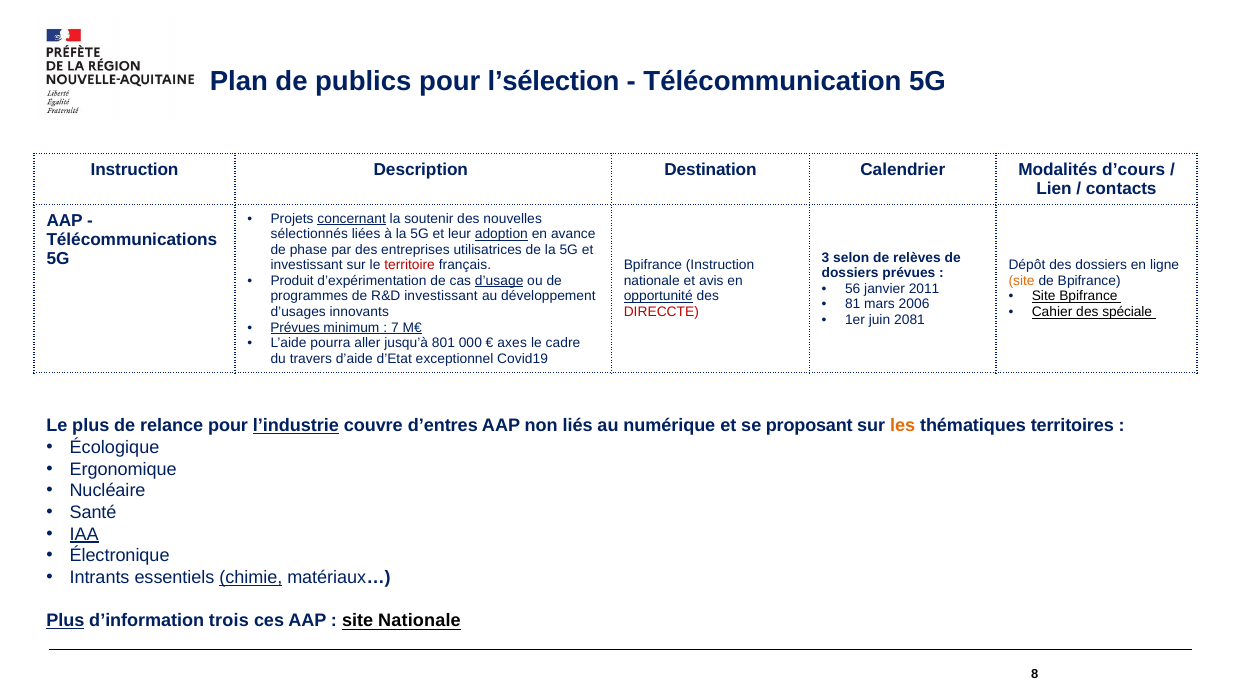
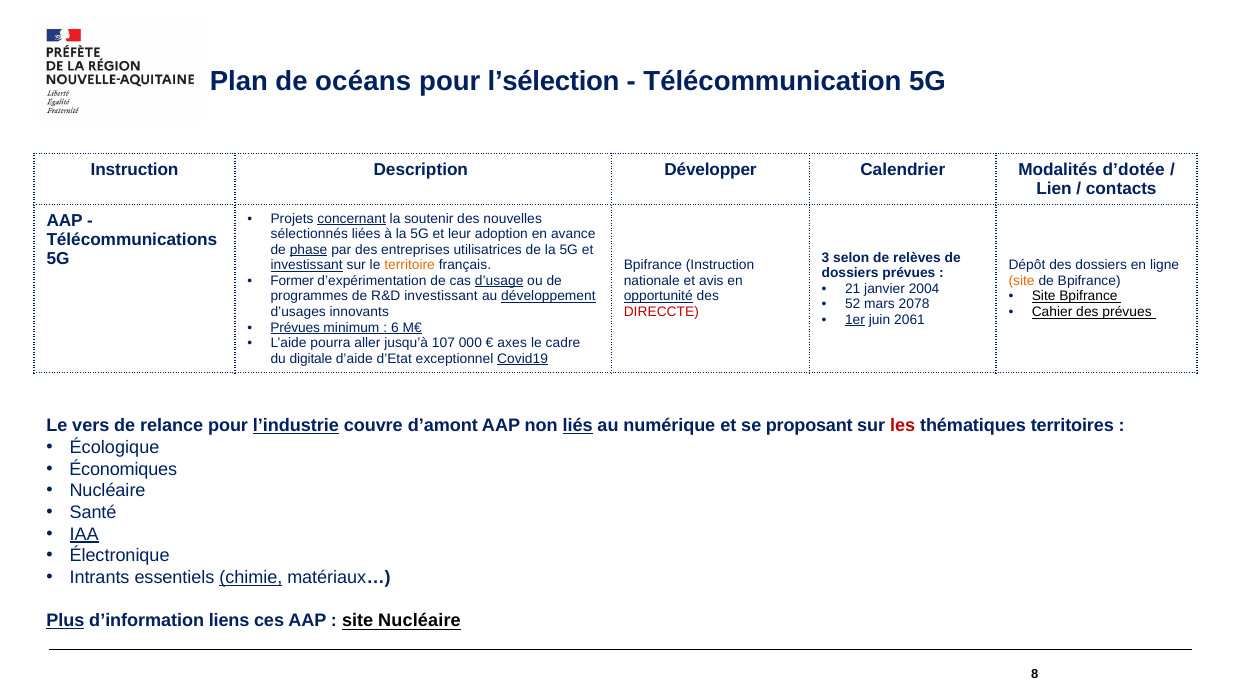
publics: publics -> océans
Destination: Destination -> Développer
d’cours: d’cours -> d’dotée
adoption underline: present -> none
phase underline: none -> present
investissant at (307, 265) underline: none -> present
territoire colour: red -> orange
Produit: Produit -> Former
56: 56 -> 21
2011: 2011 -> 2004
développement underline: none -> present
81: 81 -> 52
2006: 2006 -> 2078
des spéciale: spéciale -> prévues
1er underline: none -> present
2081: 2081 -> 2061
7: 7 -> 6
801: 801 -> 107
travers: travers -> digitale
Covid19 underline: none -> present
Le plus: plus -> vers
d’entres: d’entres -> d’amont
liés underline: none -> present
les colour: orange -> red
Ergonomique: Ergonomique -> Économiques
trois: trois -> liens
site Nationale: Nationale -> Nucléaire
